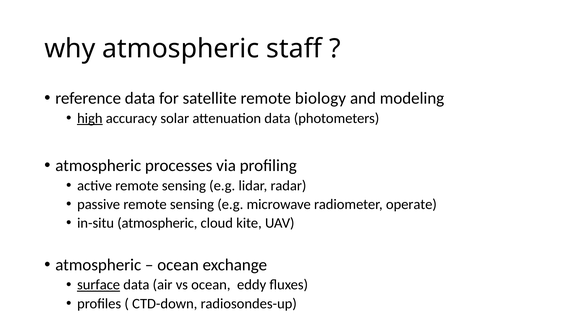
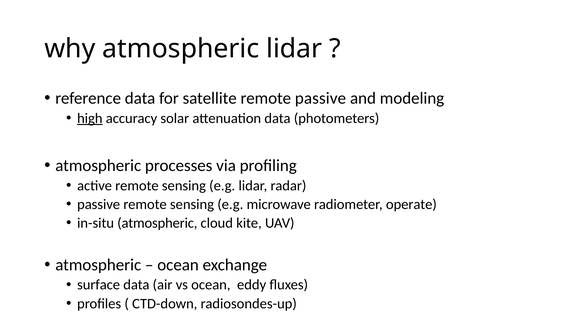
atmospheric staff: staff -> lidar
remote biology: biology -> passive
surface underline: present -> none
